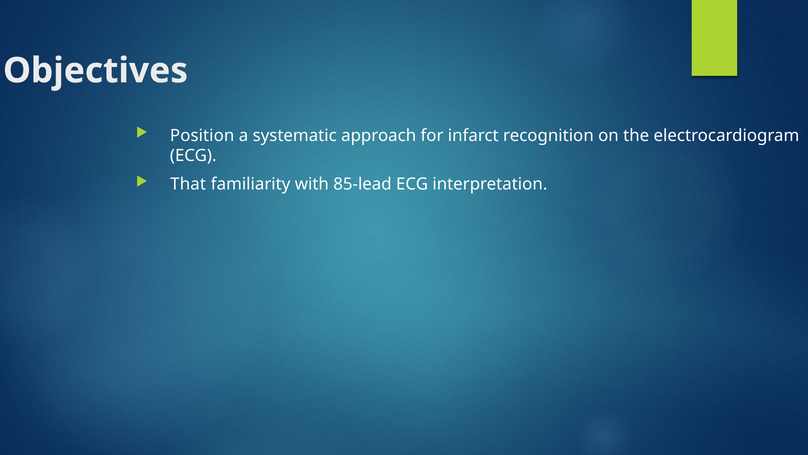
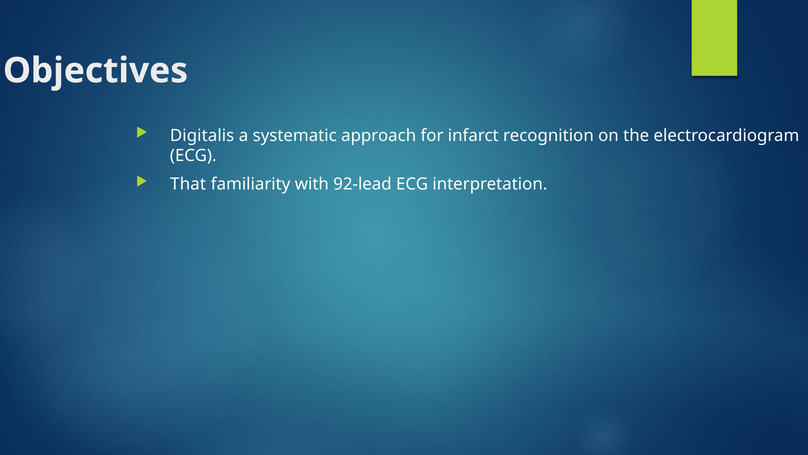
Position: Position -> Digitalis
85-lead: 85-lead -> 92-lead
